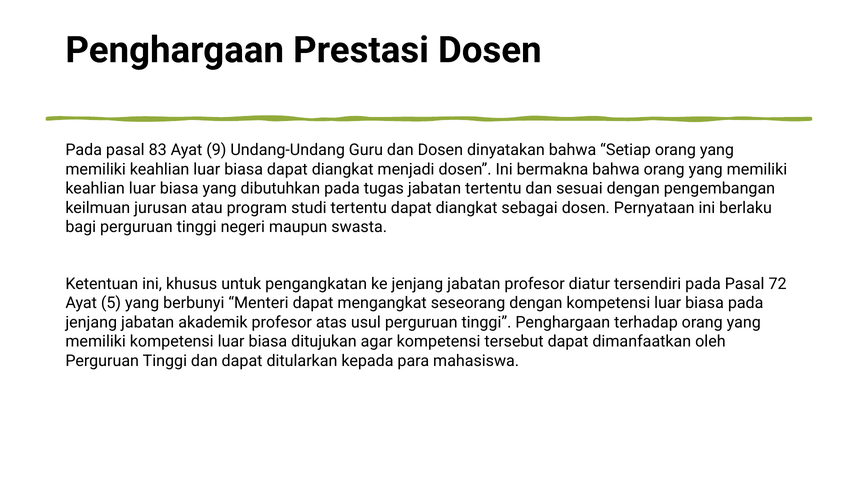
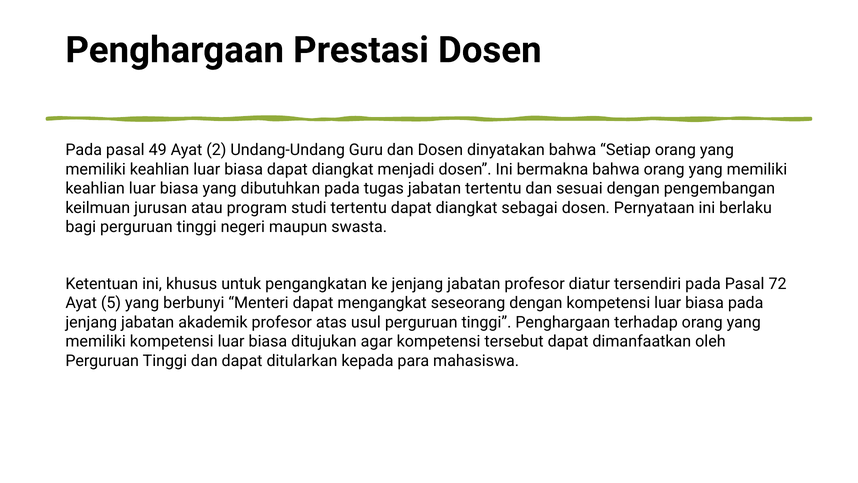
83: 83 -> 49
9: 9 -> 2
